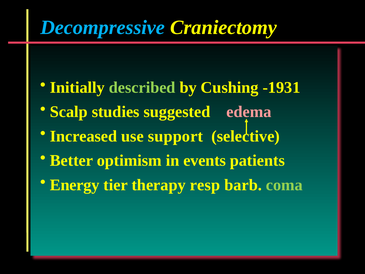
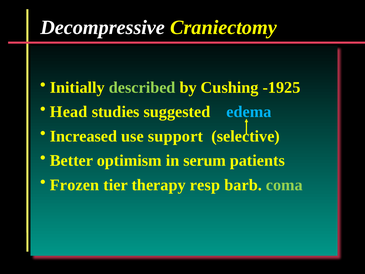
Decompressive colour: light blue -> white
-1931: -1931 -> -1925
Scalp: Scalp -> Head
edema colour: pink -> light blue
events: events -> serum
Energy: Energy -> Frozen
